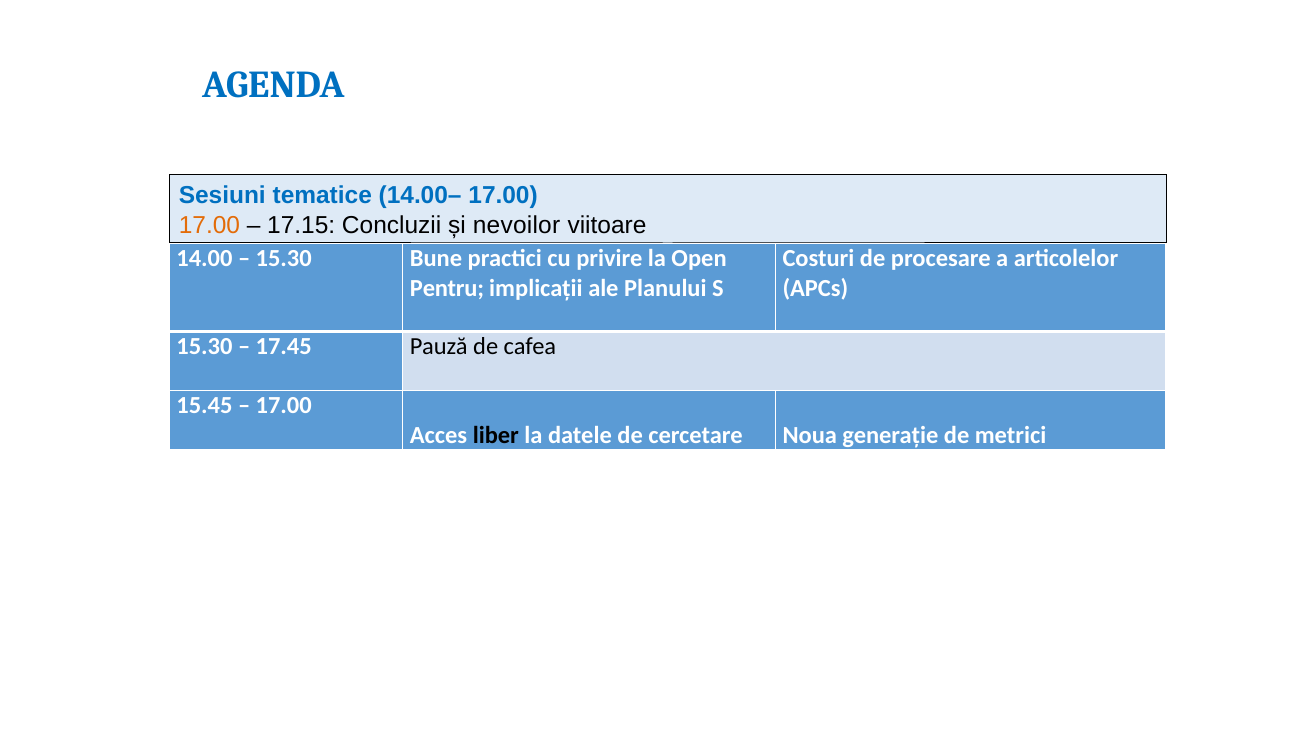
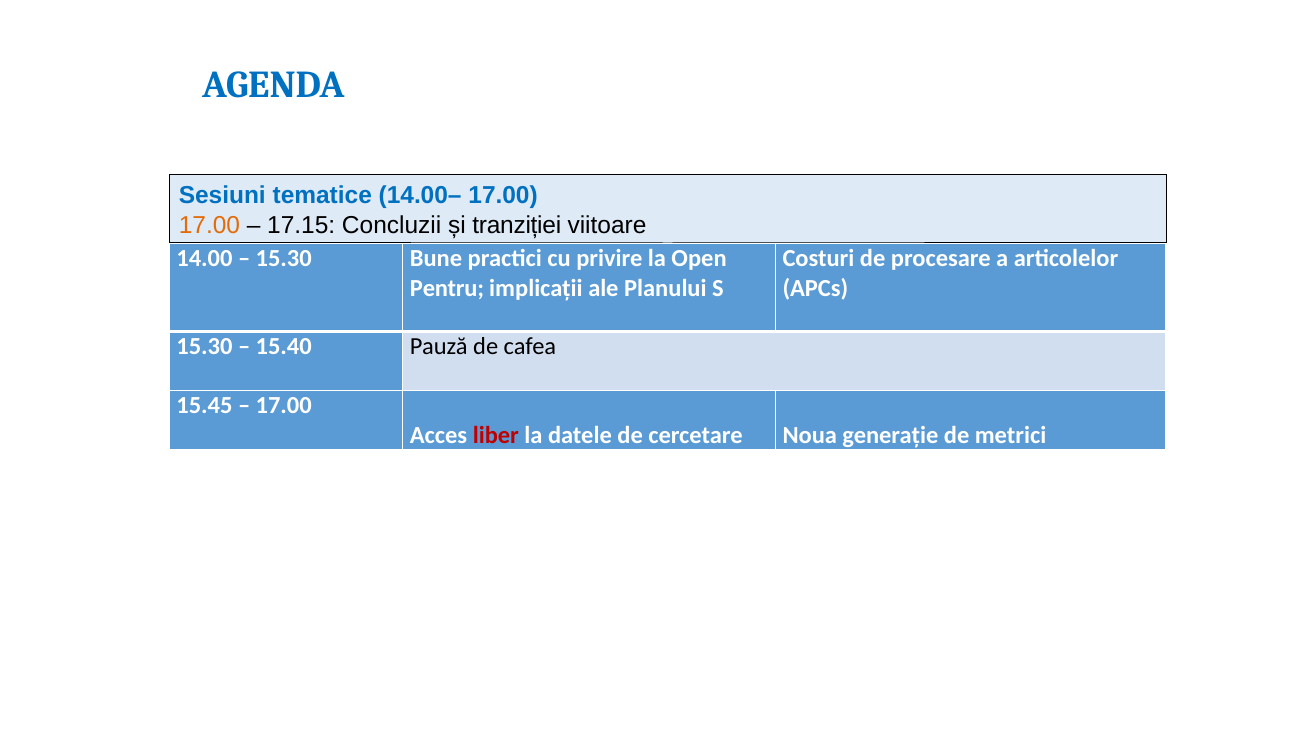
nevoilor: nevoilor -> tranziției
17.45: 17.45 -> 15.40
liber colour: black -> red
